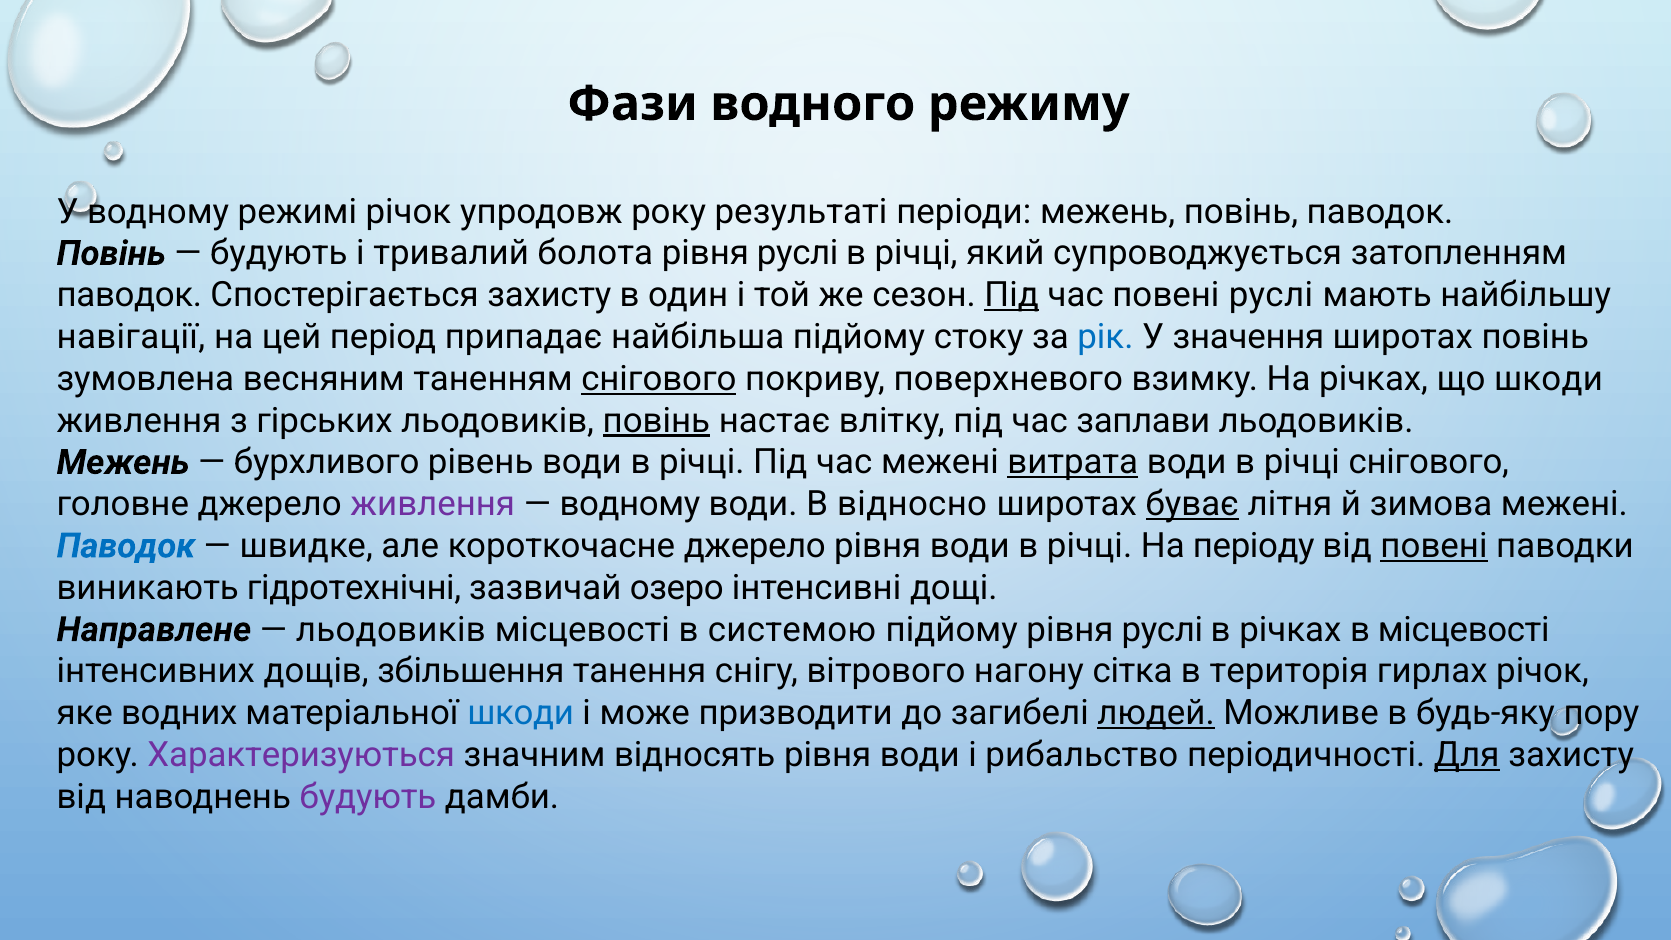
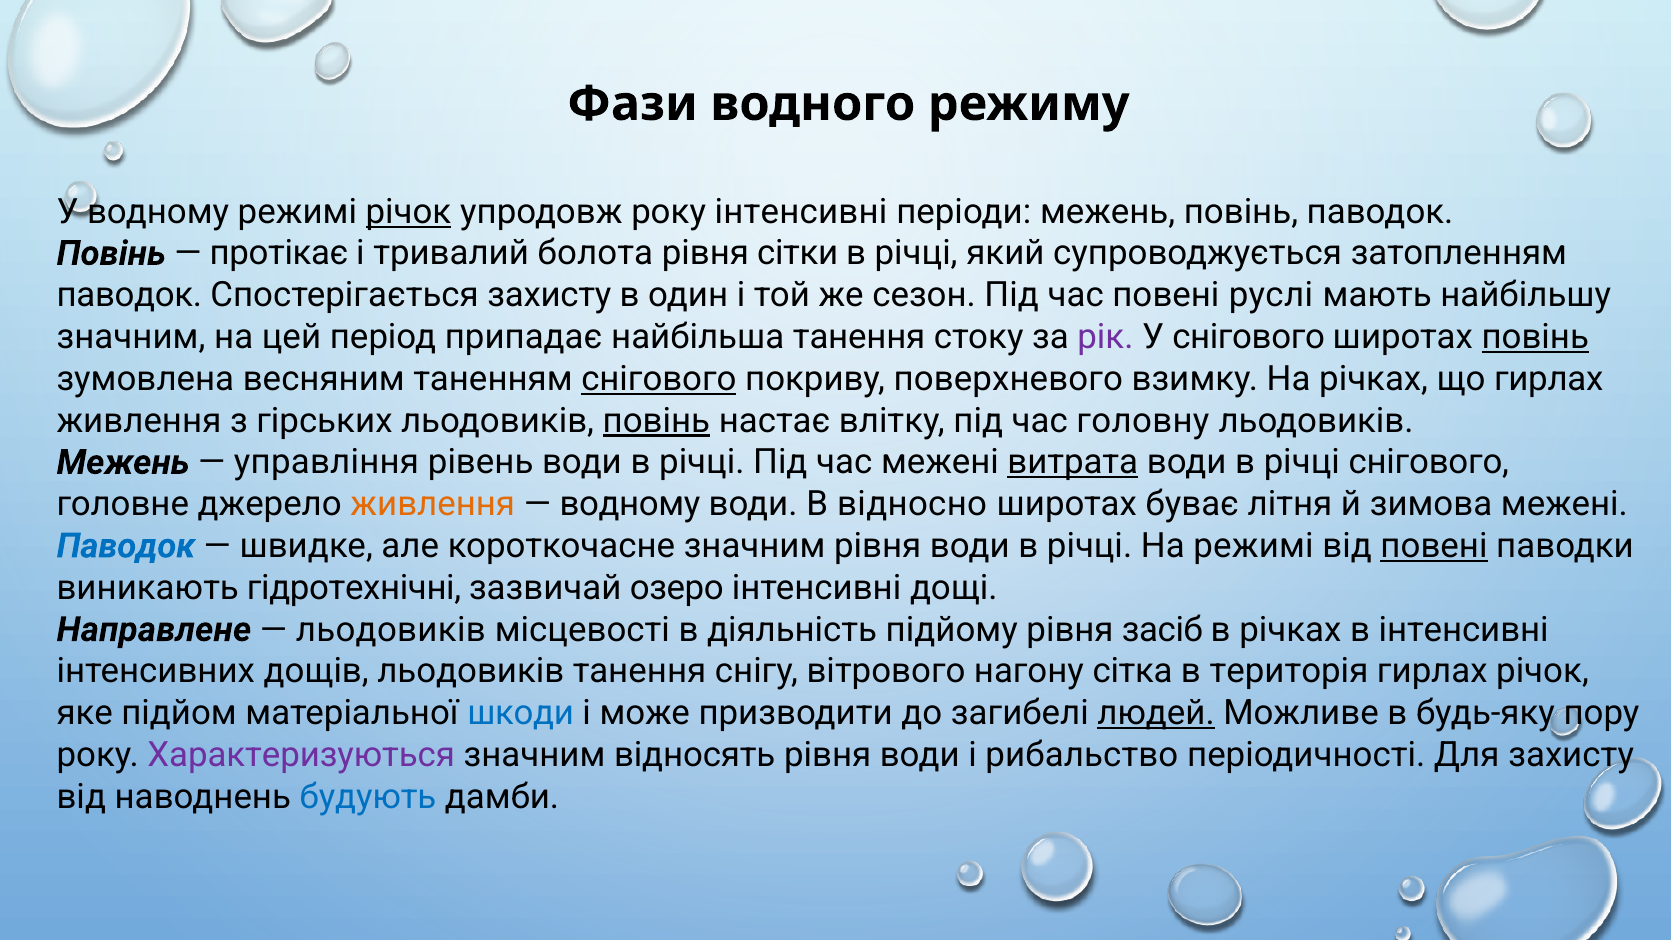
річок at (408, 212) underline: none -> present
року результаті: результаті -> інтенсивні
будують at (279, 253): будують -> протікає
руслі at (798, 253): руслі -> сітки
Під at (1012, 295) underline: present -> none
навігації at (131, 337): навігації -> значним
найбільша підйому: підйому -> танення
рік colour: blue -> purple
У значення: значення -> снігового
повінь at (1535, 337) underline: none -> present
що шкоди: шкоди -> гирлах
заплави: заплави -> головну
бурхливого: бурхливого -> управління
живлення at (433, 504) colour: purple -> orange
буває underline: present -> none
короткочасне джерело: джерело -> значним
На періоду: періоду -> режимі
системою: системою -> діяльність
підйому рівня руслі: руслі -> засіб
в місцевості: місцевості -> інтенсивні
дощів збільшення: збільшення -> льодовиків
водних: водних -> підйом
Для underline: present -> none
будують at (368, 797) colour: purple -> blue
